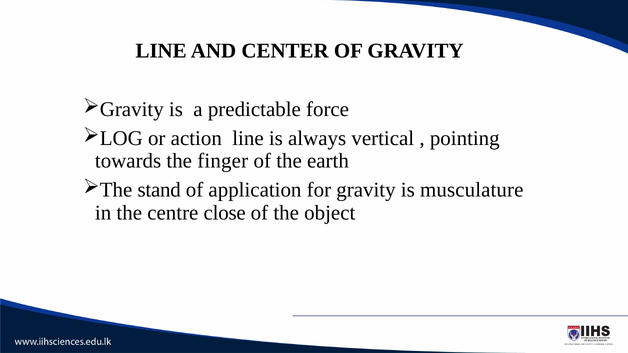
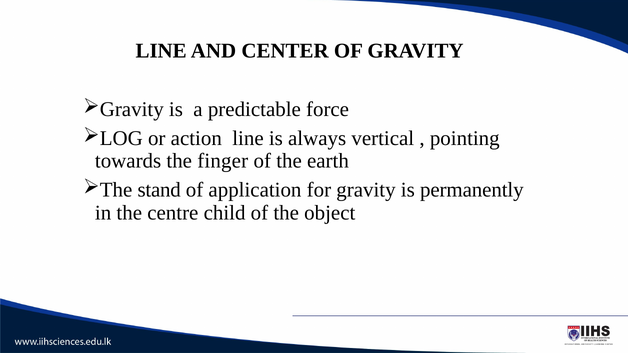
musculature: musculature -> permanently
close: close -> child
